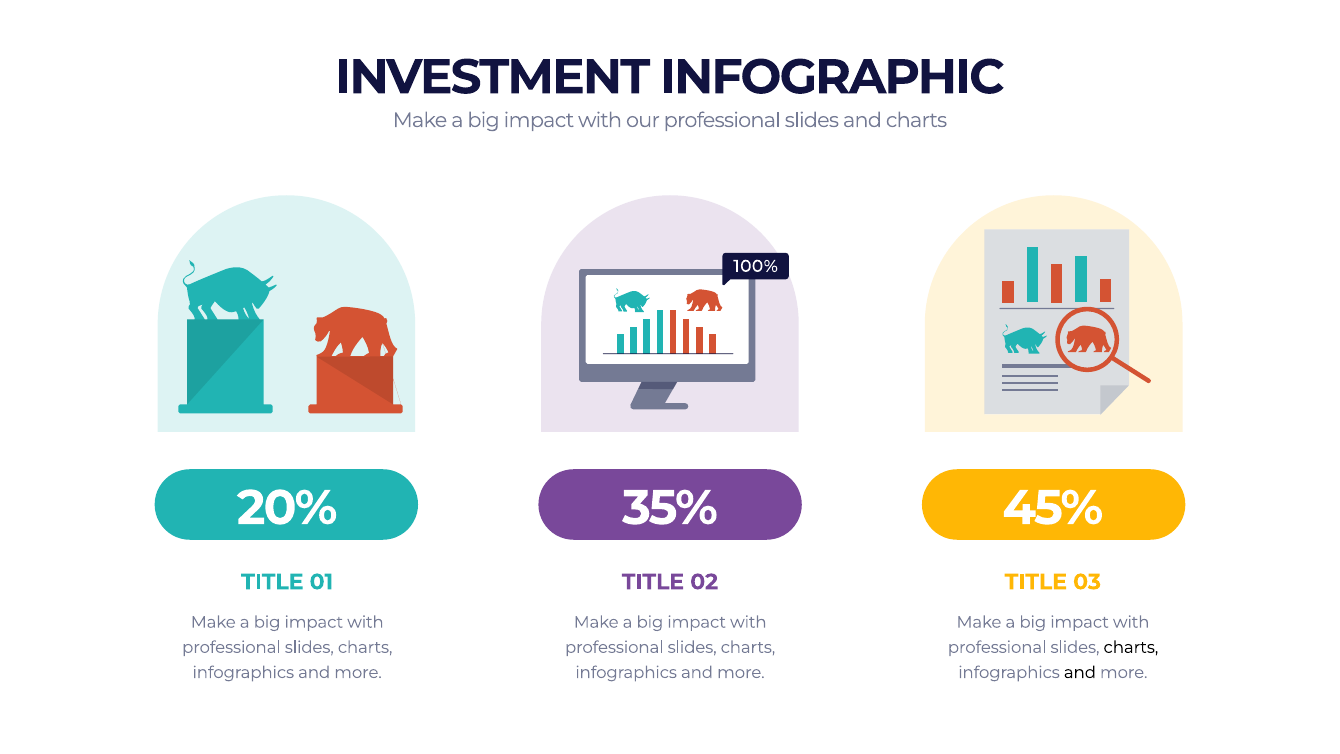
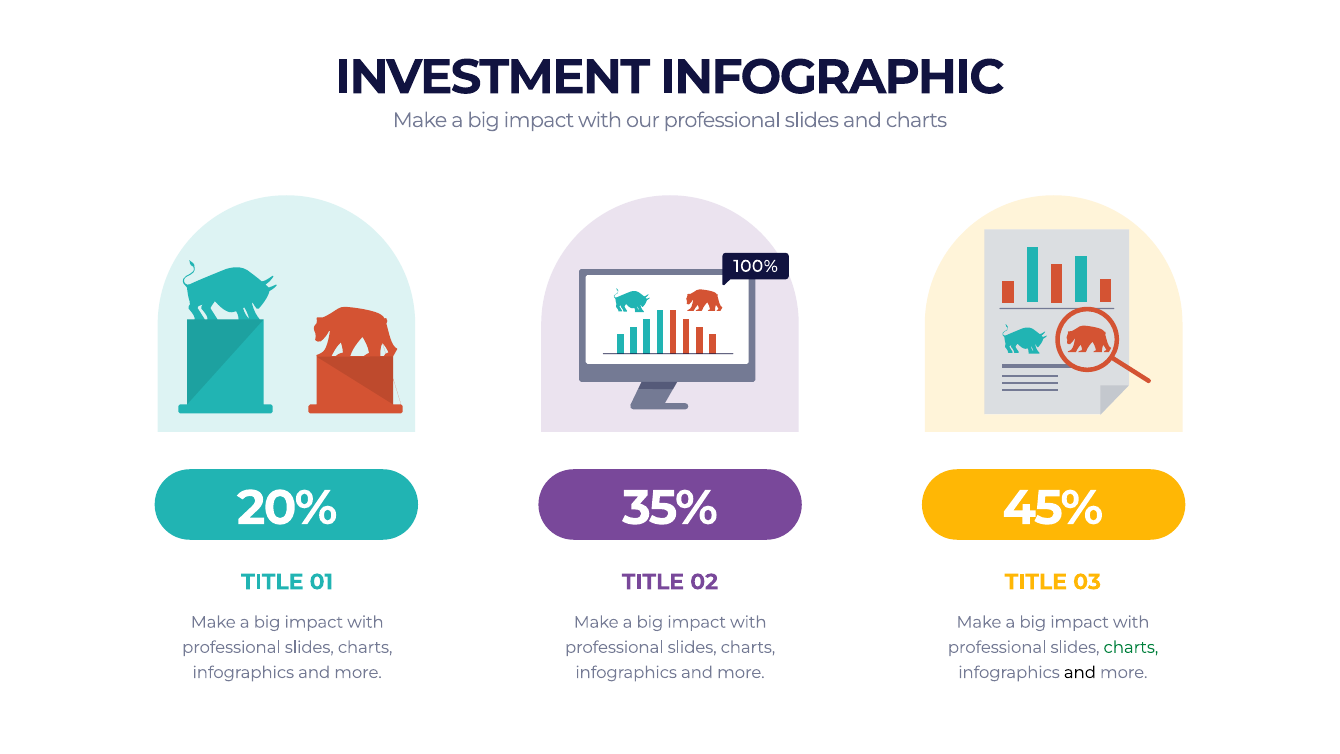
charts at (1131, 647) colour: black -> green
